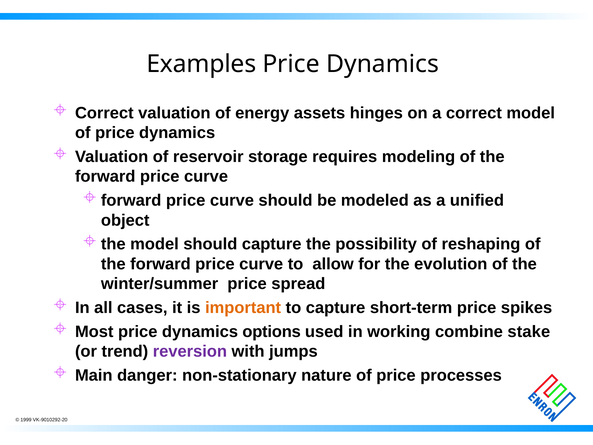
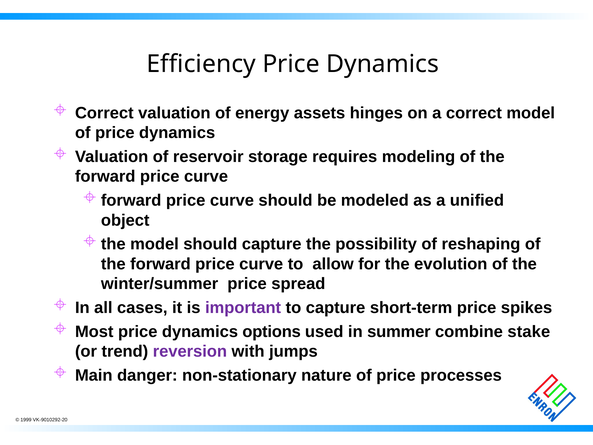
Examples: Examples -> Efficiency
important colour: orange -> purple
working: working -> summer
